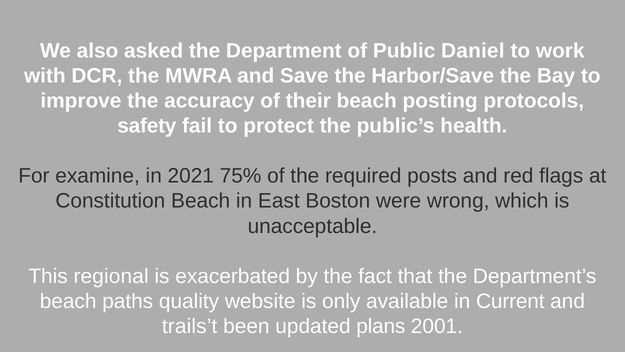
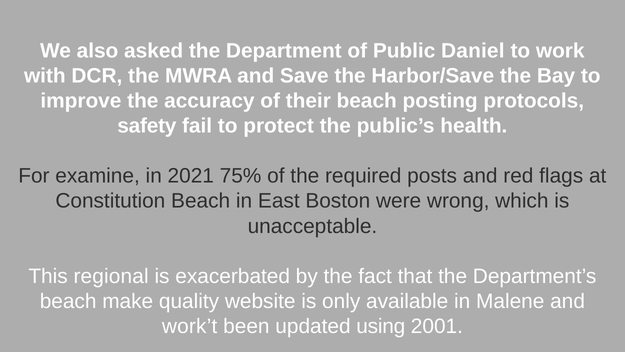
paths: paths -> make
Current: Current -> Malene
trails’t: trails’t -> work’t
plans: plans -> using
